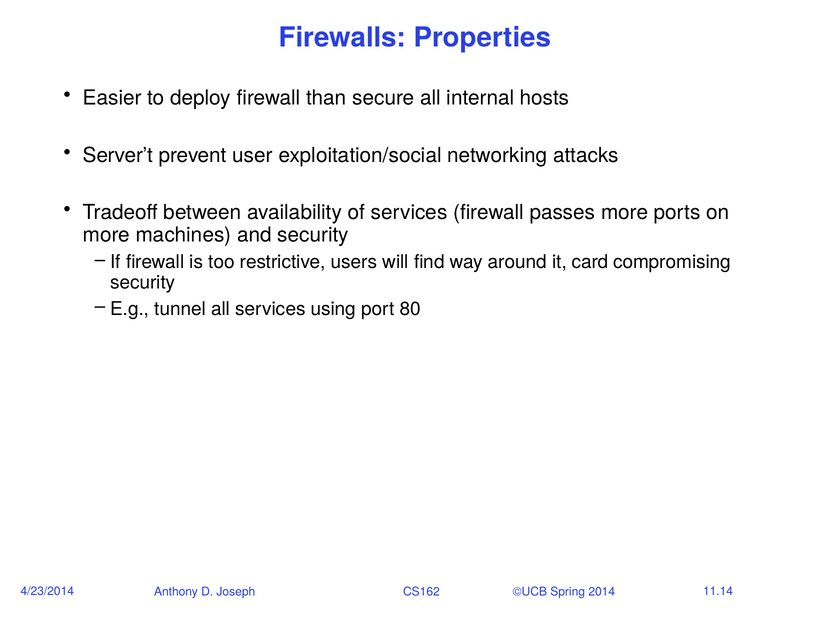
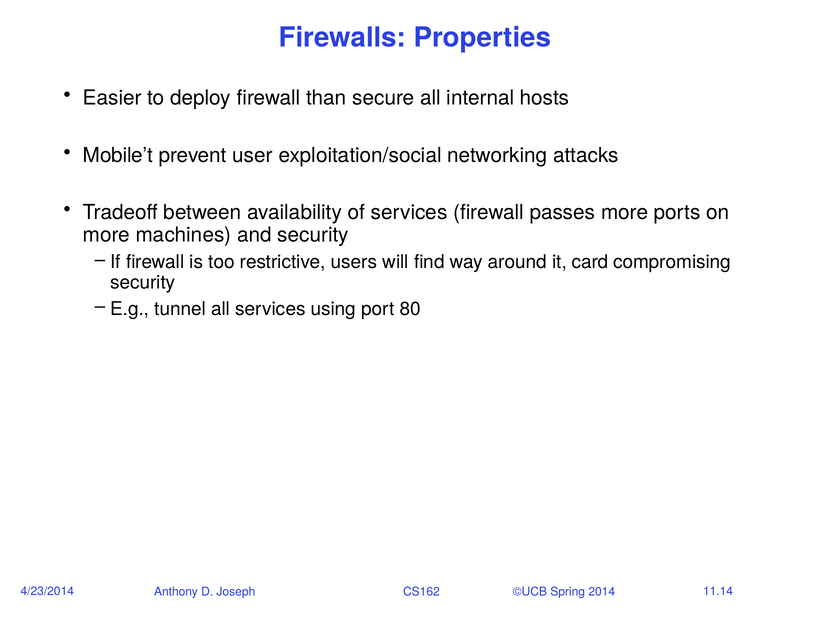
Server’t: Server’t -> Mobile’t
